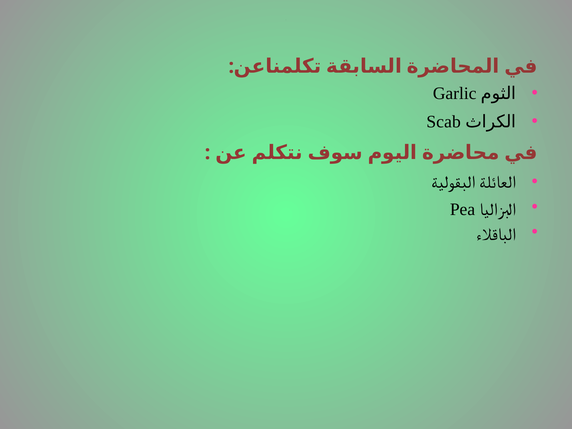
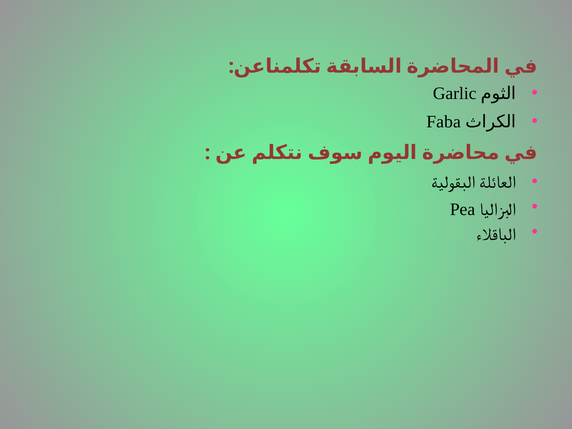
Scab: Scab -> Faba
